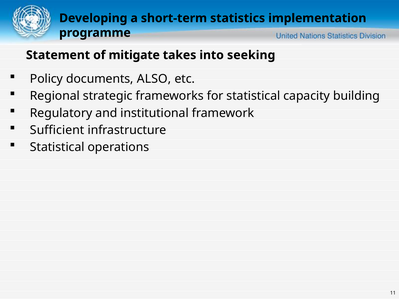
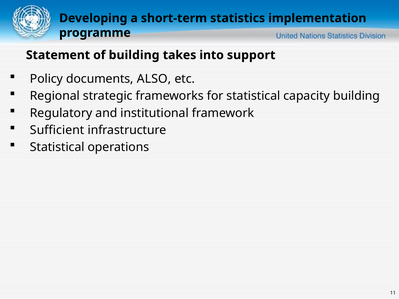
of mitigate: mitigate -> building
seeking: seeking -> support
